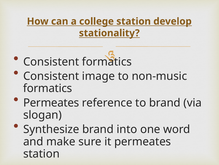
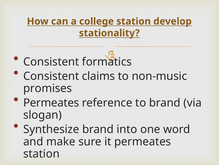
image: image -> claims
formatics at (48, 88): formatics -> promises
